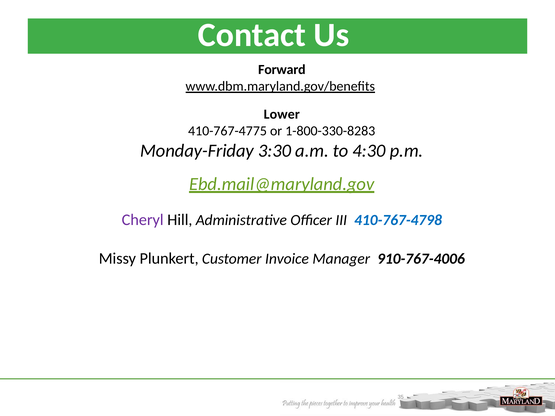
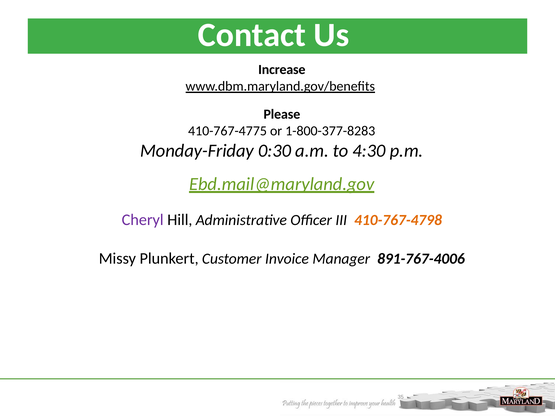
Forward: Forward -> Increase
Lower: Lower -> Please
1-800-330-8283: 1-800-330-8283 -> 1-800-377-8283
3:30: 3:30 -> 0:30
410-767-4798 colour: blue -> orange
910-767-4006: 910-767-4006 -> 891-767-4006
